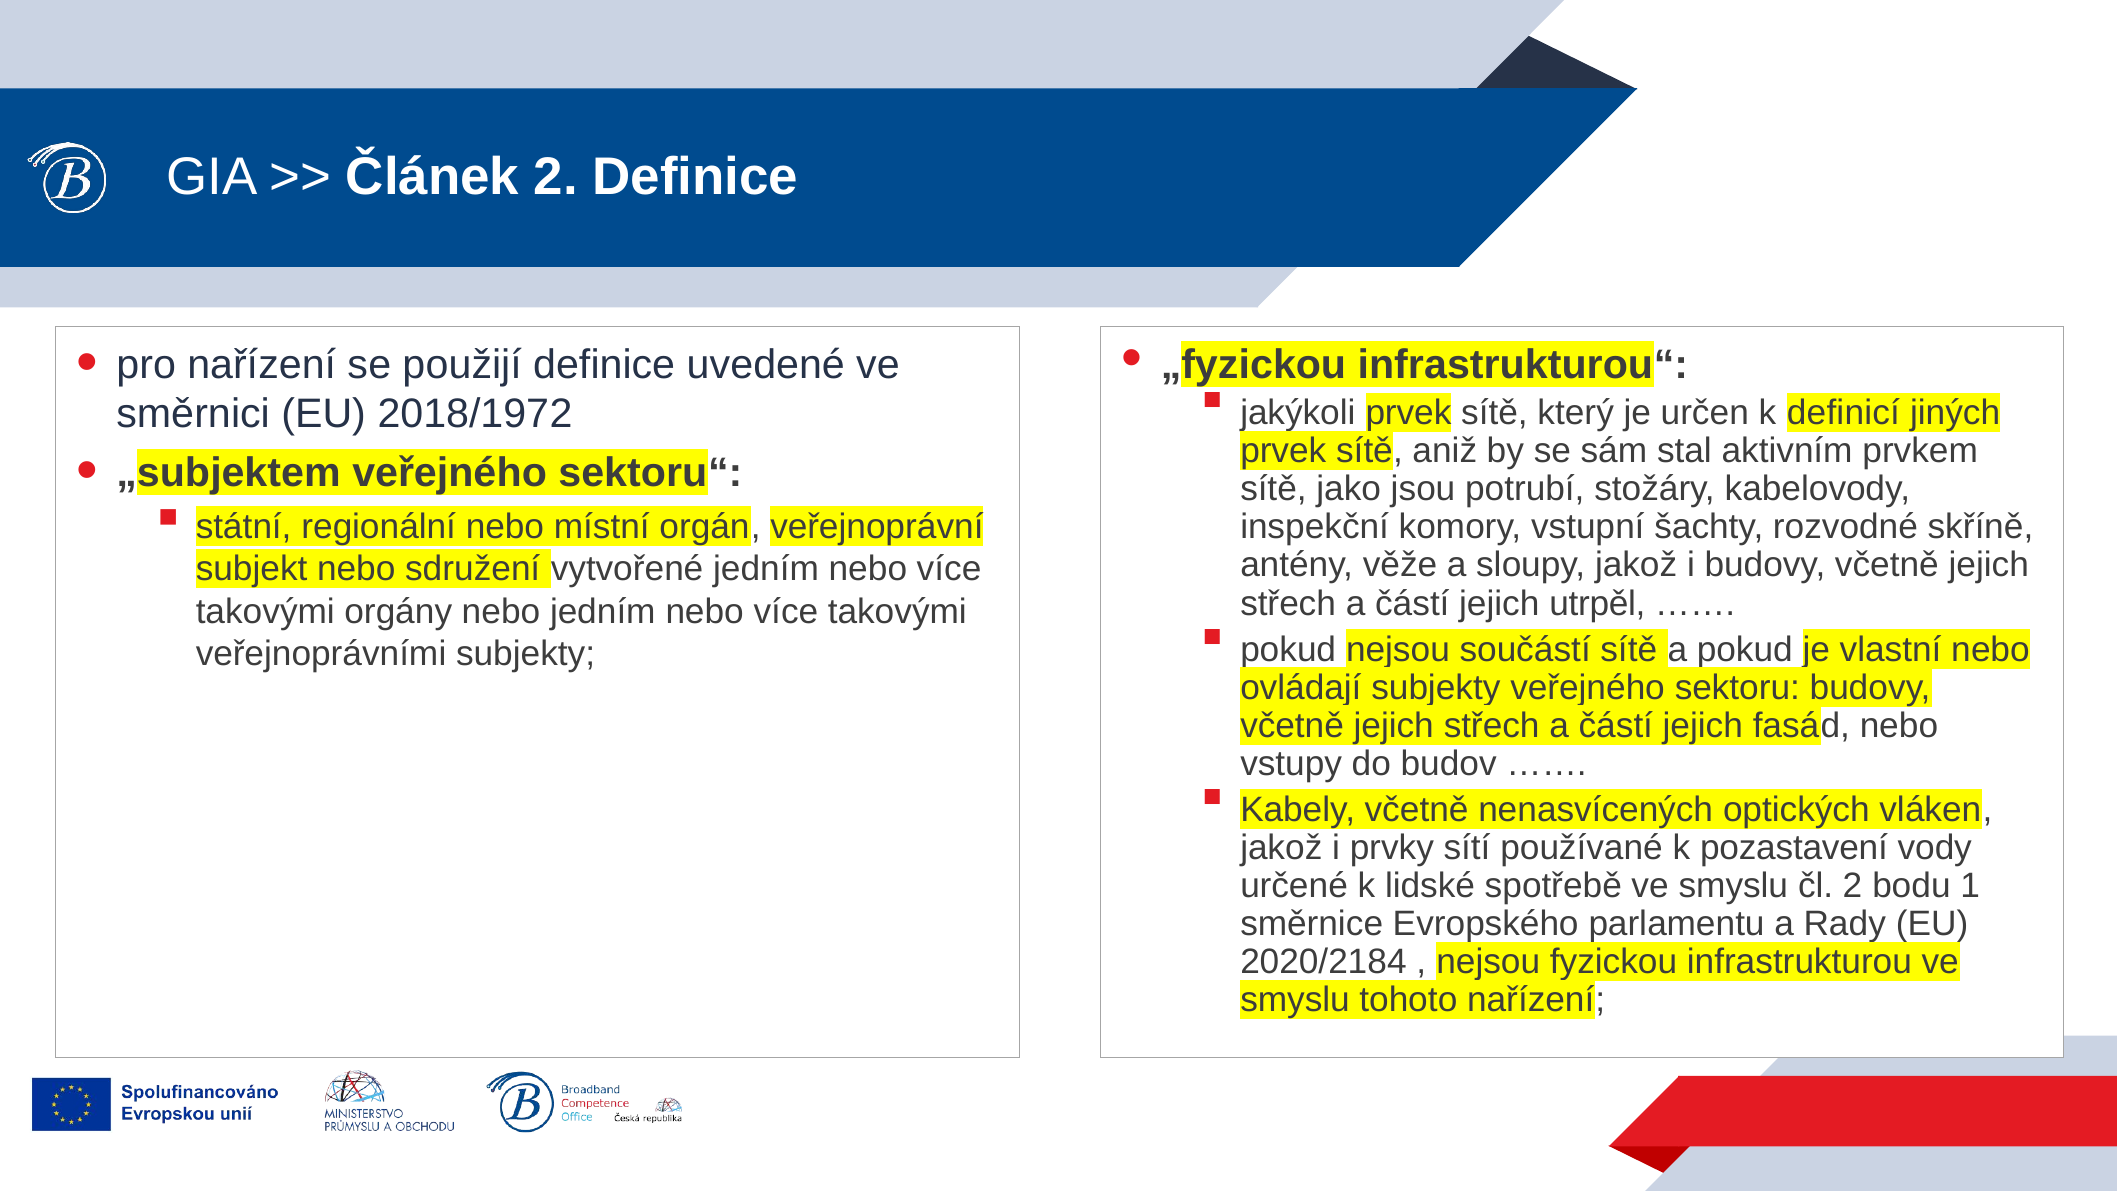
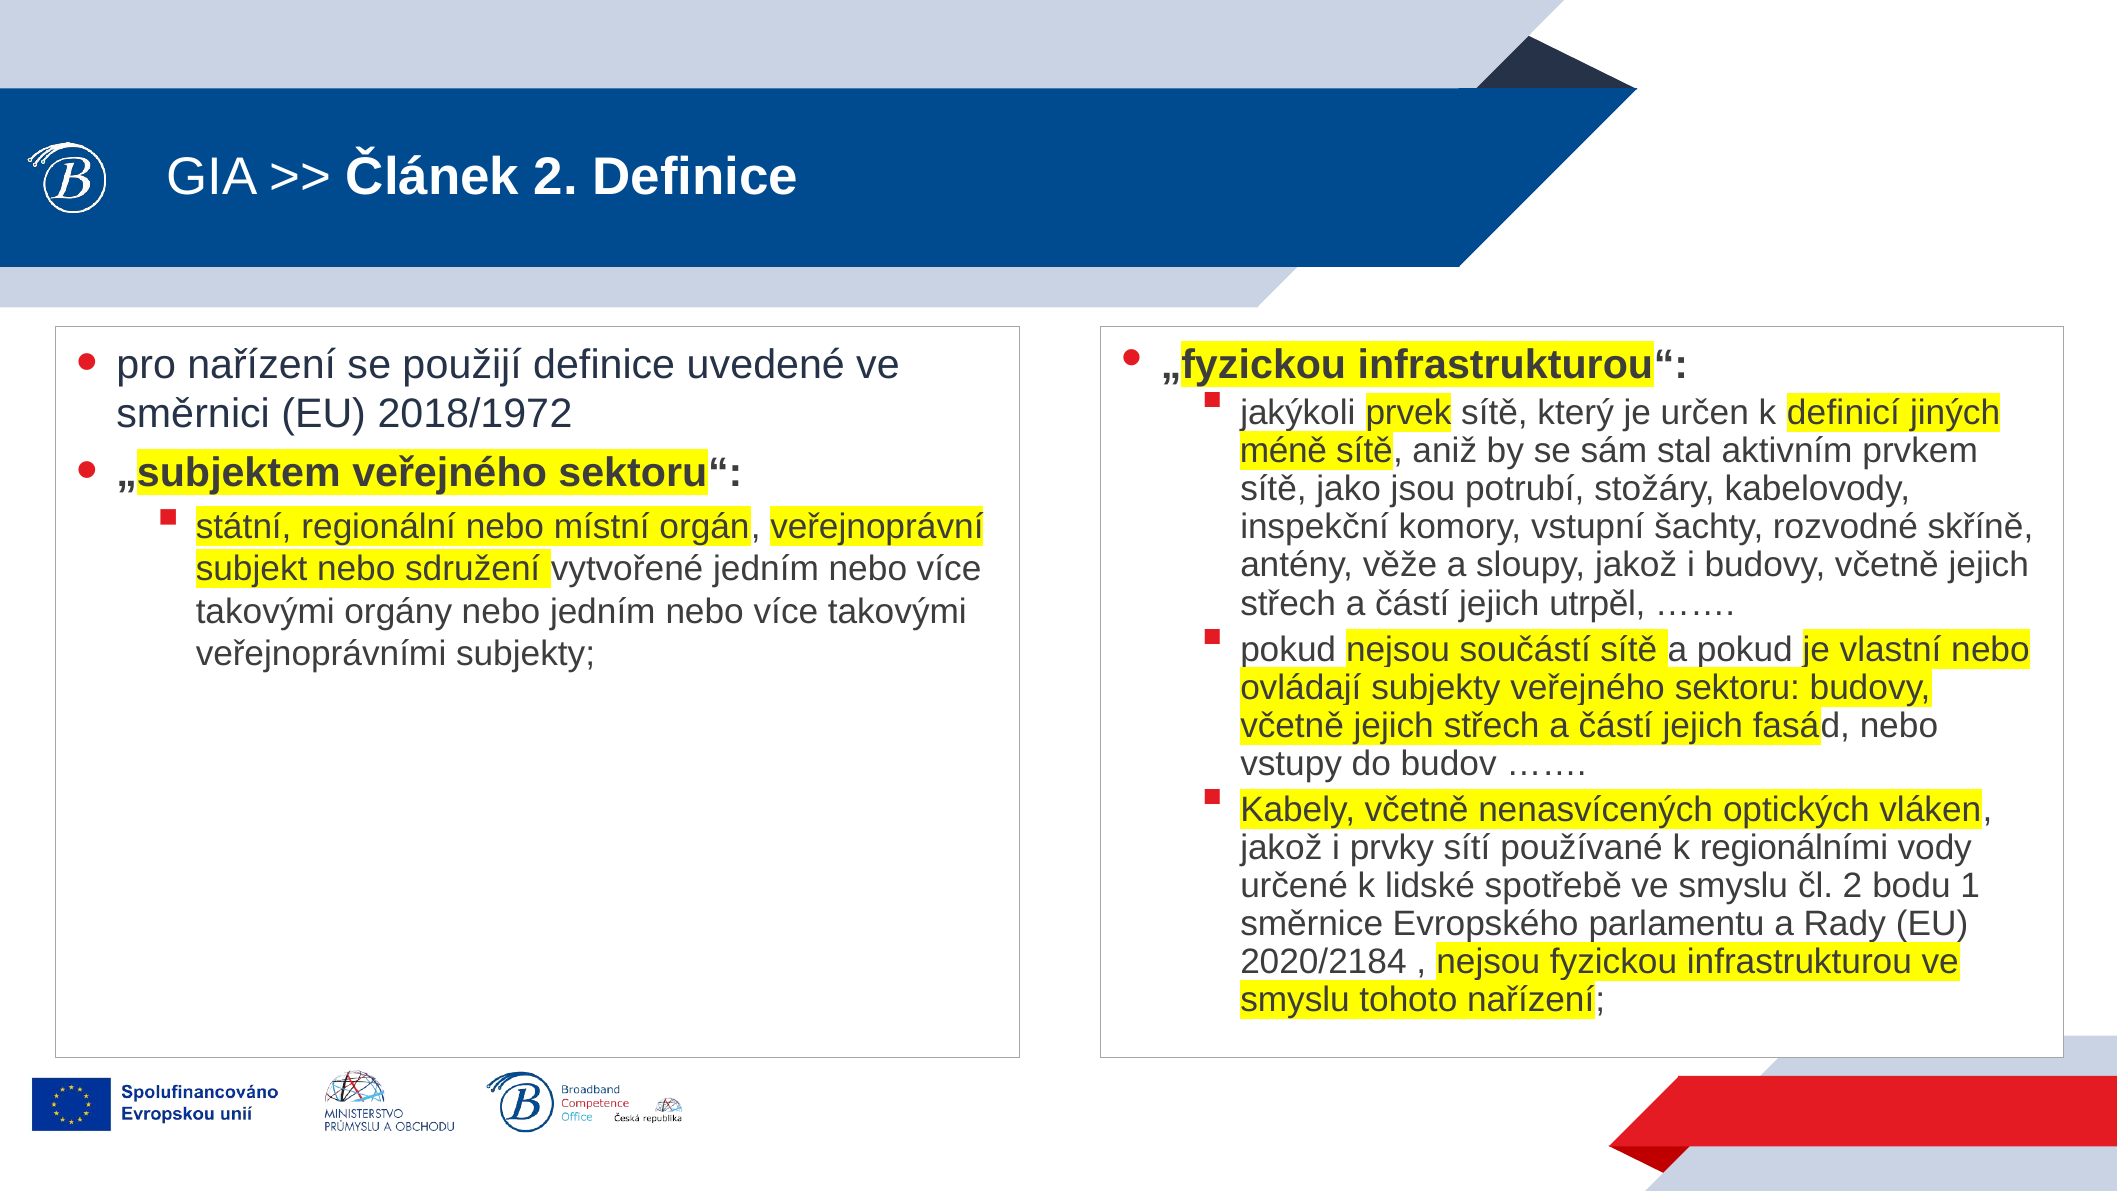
prvek at (1283, 451): prvek -> méně
pozastavení: pozastavení -> regionálními
